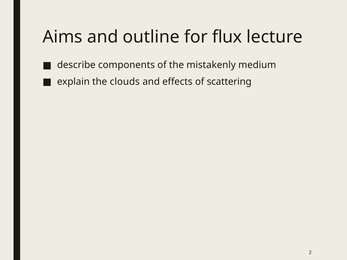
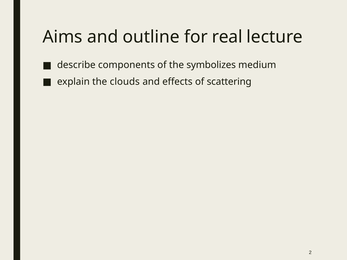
flux: flux -> real
mistakenly: mistakenly -> symbolizes
